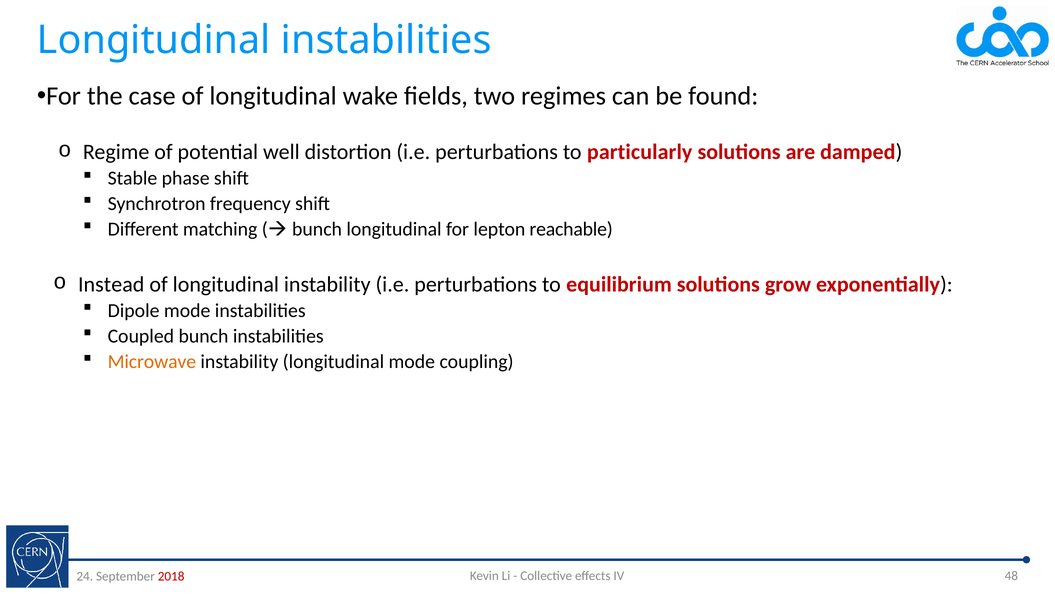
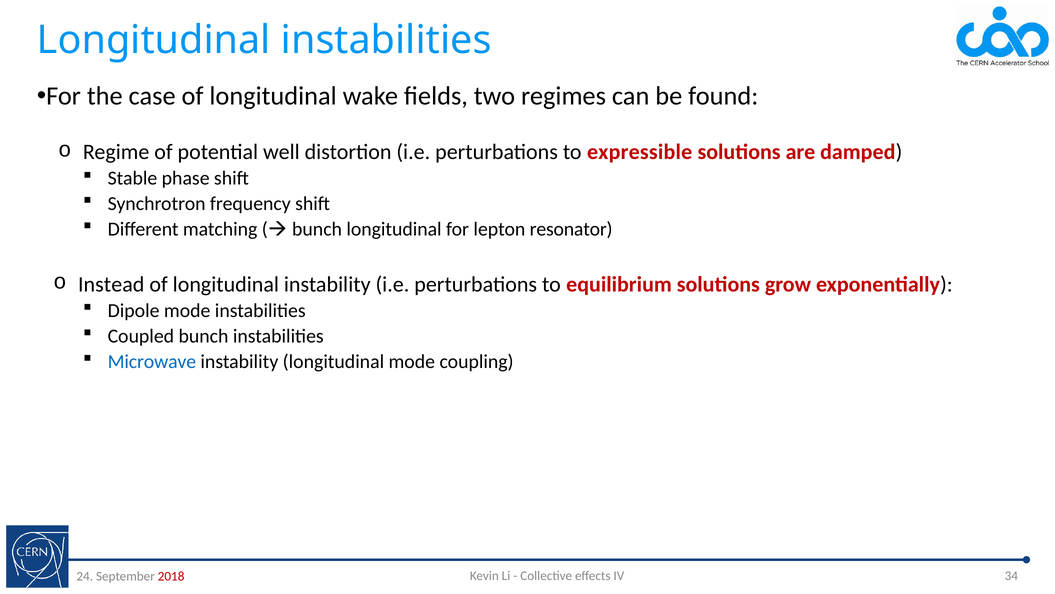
particularly: particularly -> expressible
reachable: reachable -> resonator
Microwave colour: orange -> blue
48: 48 -> 34
